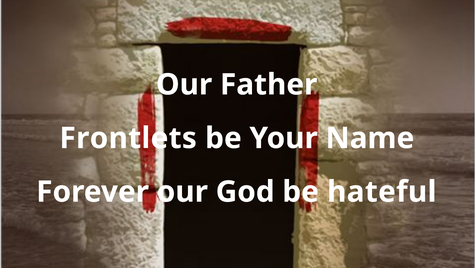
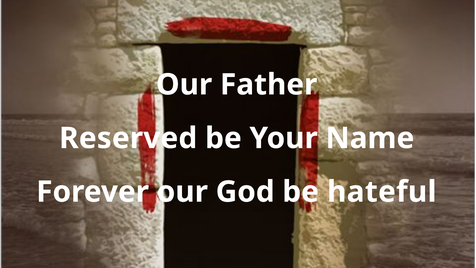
Frontlets: Frontlets -> Reserved
